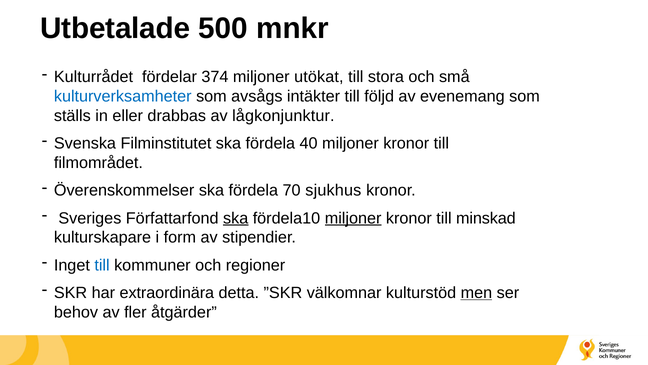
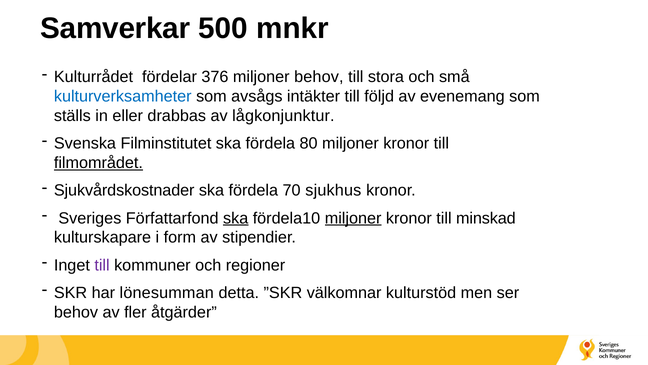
Utbetalade: Utbetalade -> Samverkar
374: 374 -> 376
miljoner utökat: utökat -> behov
40: 40 -> 80
filmområdet underline: none -> present
Överenskommelser: Överenskommelser -> Sjukvårdskostnader
till at (102, 265) colour: blue -> purple
extraordinära: extraordinära -> lönesumman
men underline: present -> none
